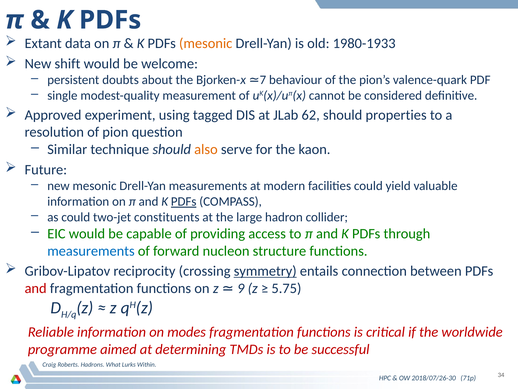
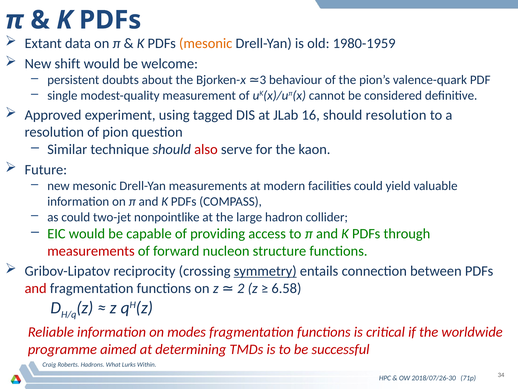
1980-1933: 1980-1933 -> 1980-1959
7: 7 -> 3
62: 62 -> 16
should properties: properties -> resolution
also colour: orange -> red
PDFs at (184, 201) underline: present -> none
constituents: constituents -> nonpointlike
measurements at (91, 251) colour: blue -> red
5.75: 5.75 -> 6.58
9: 9 -> 2
